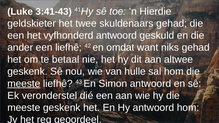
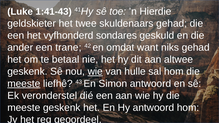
3:41-43: 3:41-43 -> 1:41-43
vyfhonderd antwoord: antwoord -> sondares
een liefhê: liefhê -> trane
wie at (95, 72) underline: none -> present
